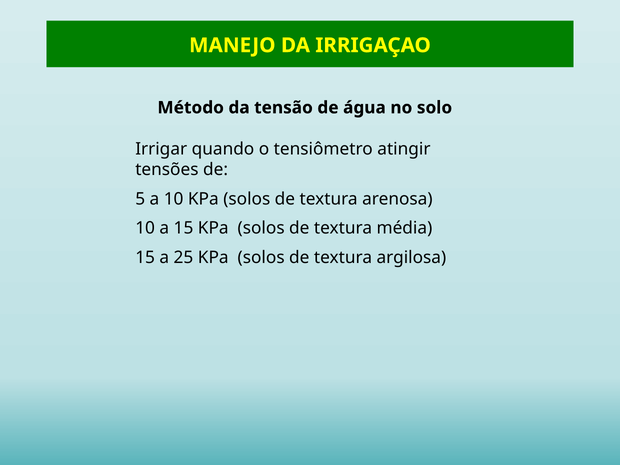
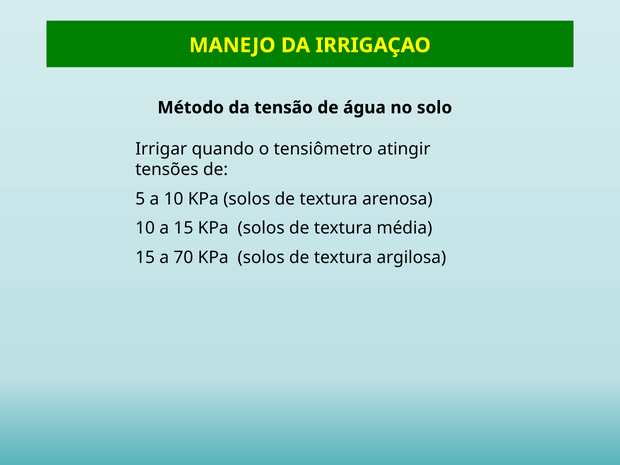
25: 25 -> 70
